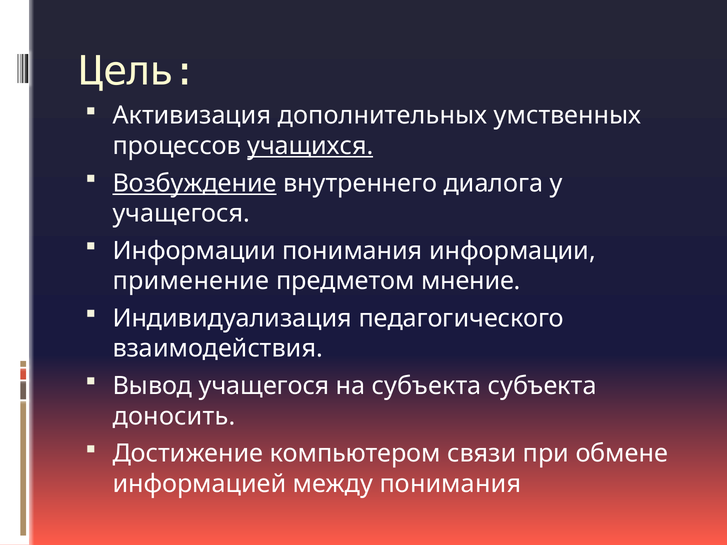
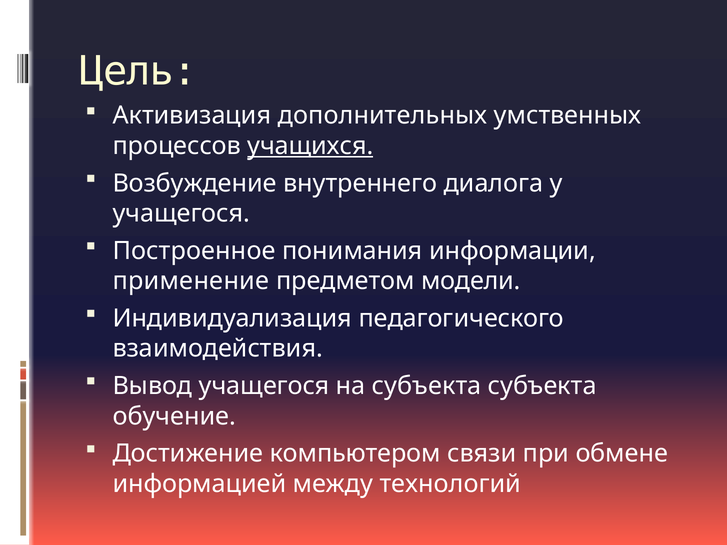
Возбуждение underline: present -> none
Информации at (194, 251): Информации -> Построенное
мнение: мнение -> модели
доносить: доносить -> обучение
между понимания: понимания -> технологий
